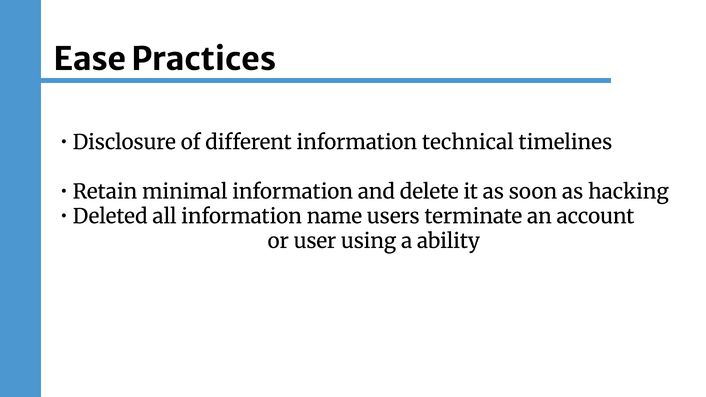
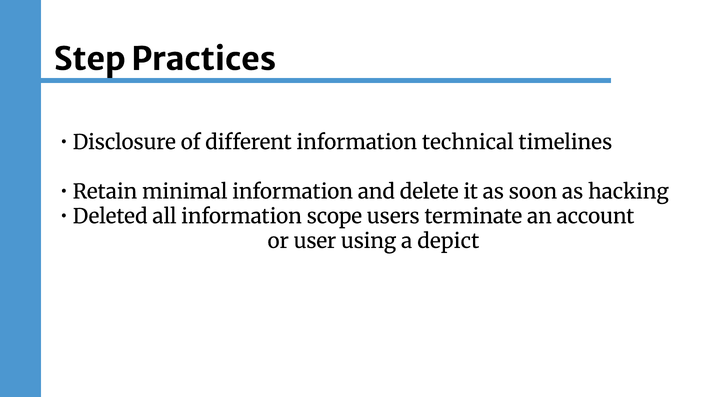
Ease: Ease -> Step
name: name -> scope
ability: ability -> depict
